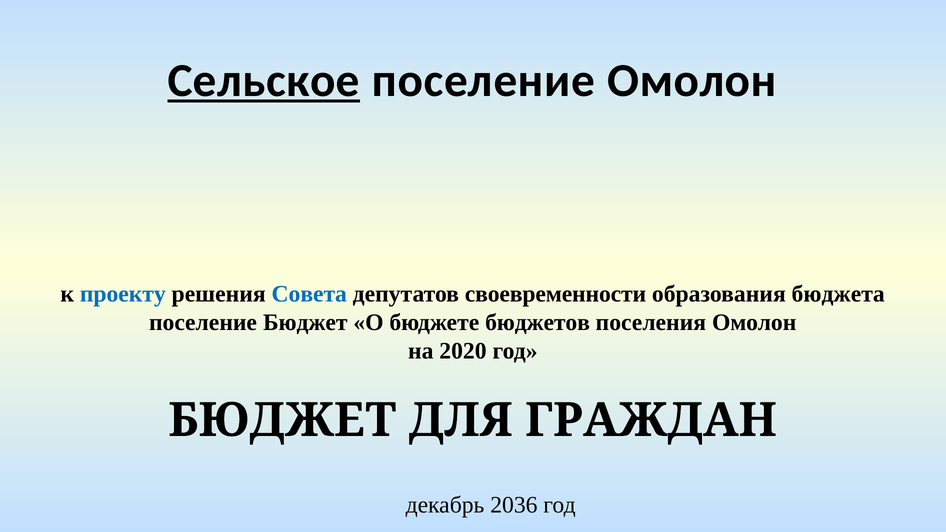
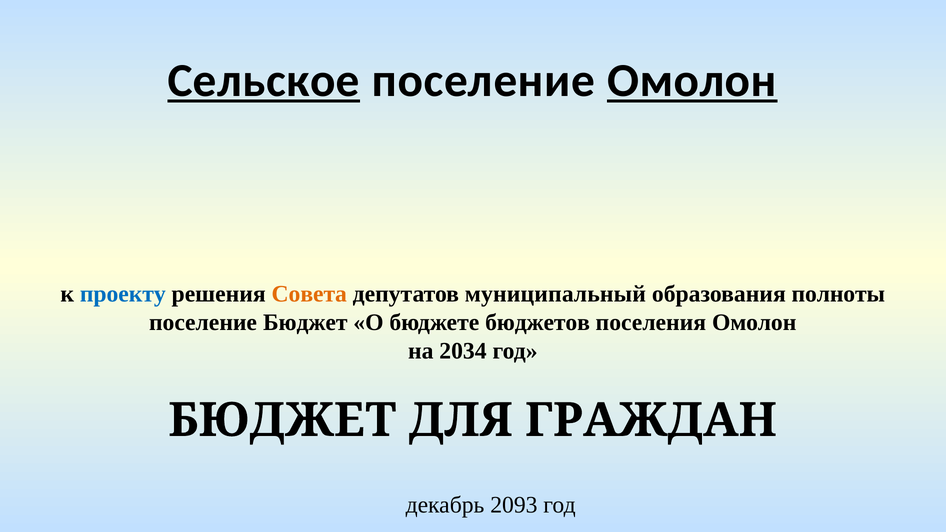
Омолон at (692, 81) underline: none -> present
Совета colour: blue -> orange
своевременности: своевременности -> муниципальный
бюджета: бюджета -> полноты
2020: 2020 -> 2034
2036: 2036 -> 2093
